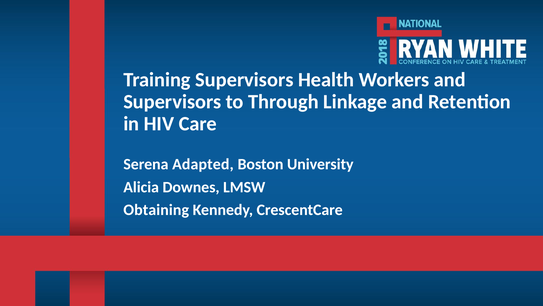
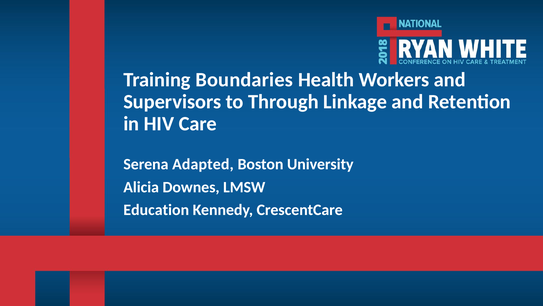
Training Supervisors: Supervisors -> Boundaries
Obtaining: Obtaining -> Education
